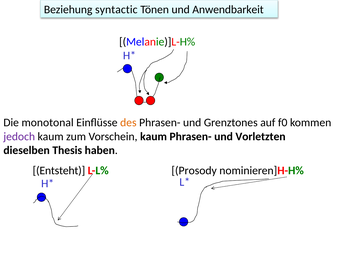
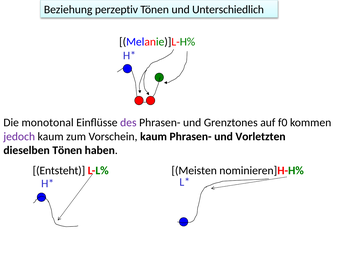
syntactic: syntactic -> perzeptiv
Anwendbarkeit: Anwendbarkeit -> Unterschiedlich
des colour: orange -> purple
dieselben Thesis: Thesis -> Tönen
Prosody: Prosody -> Meisten
